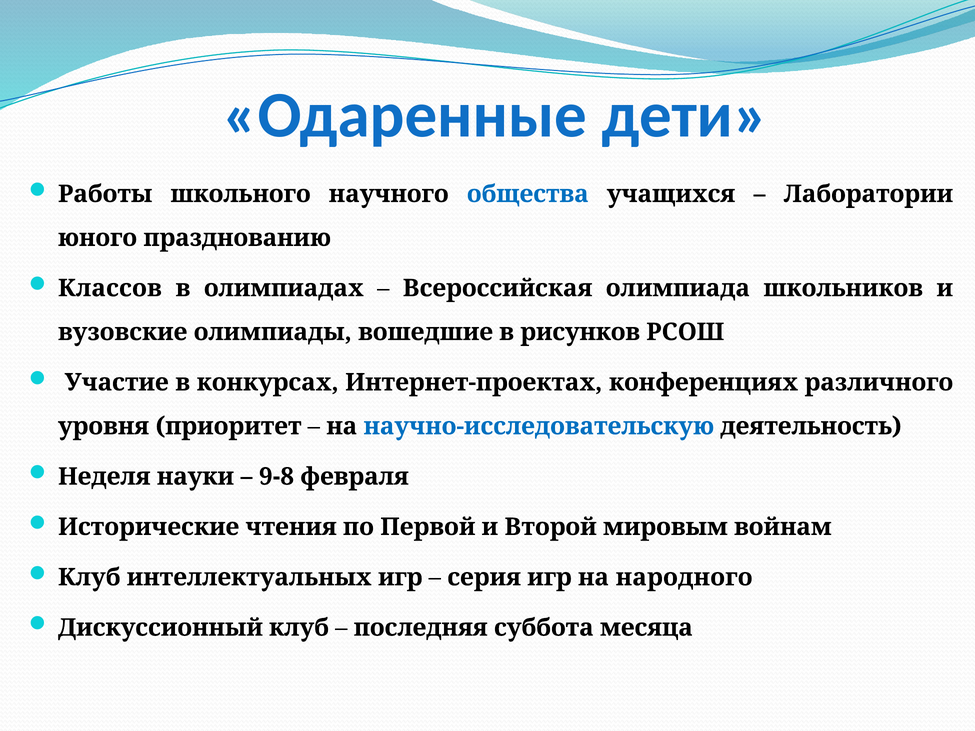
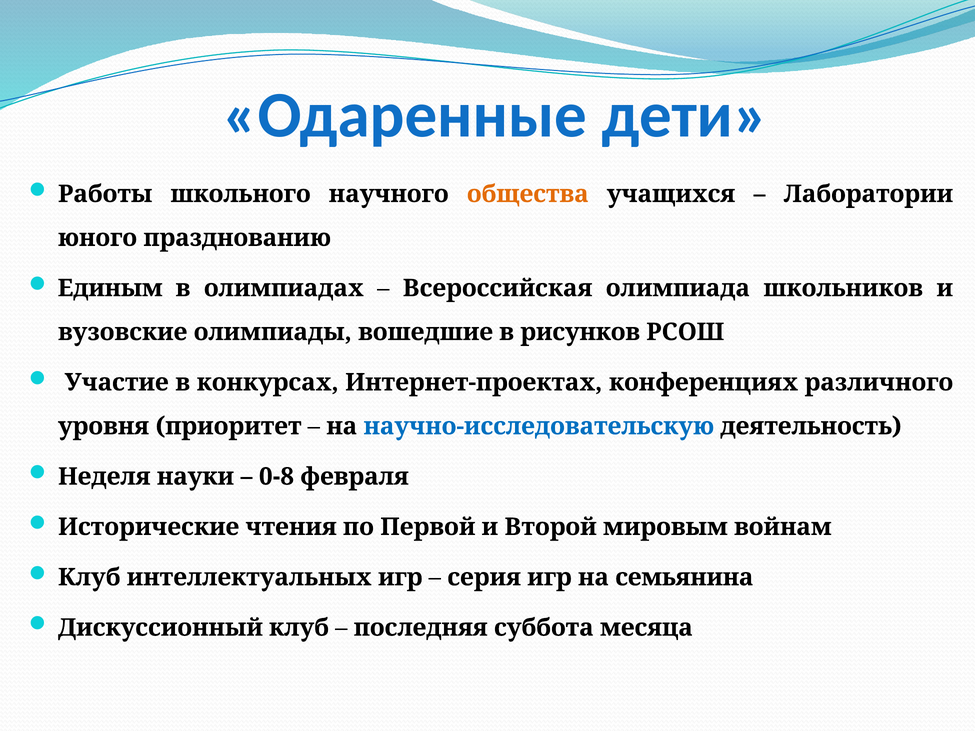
общества colour: blue -> orange
Классов: Классов -> Единым
9-8: 9-8 -> 0-8
народного: народного -> семьянина
